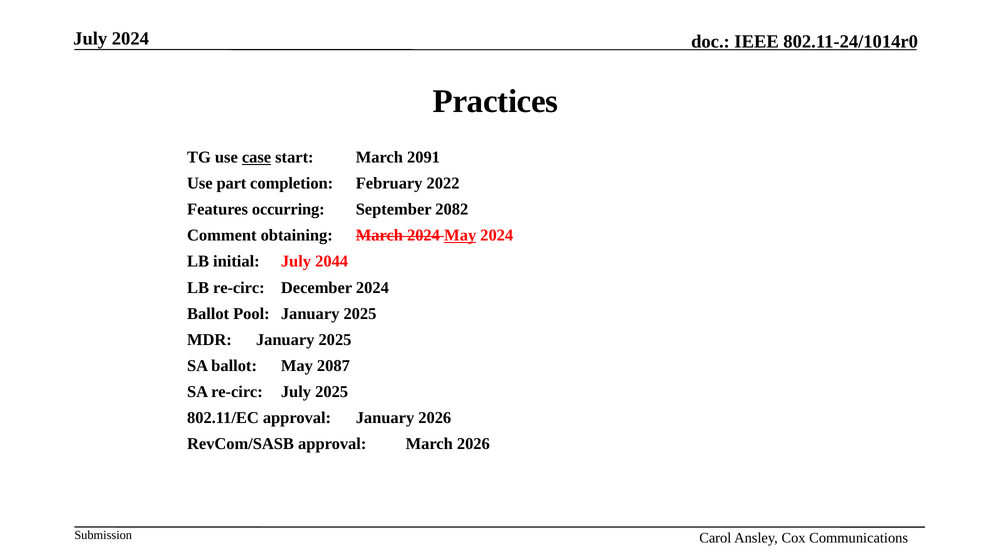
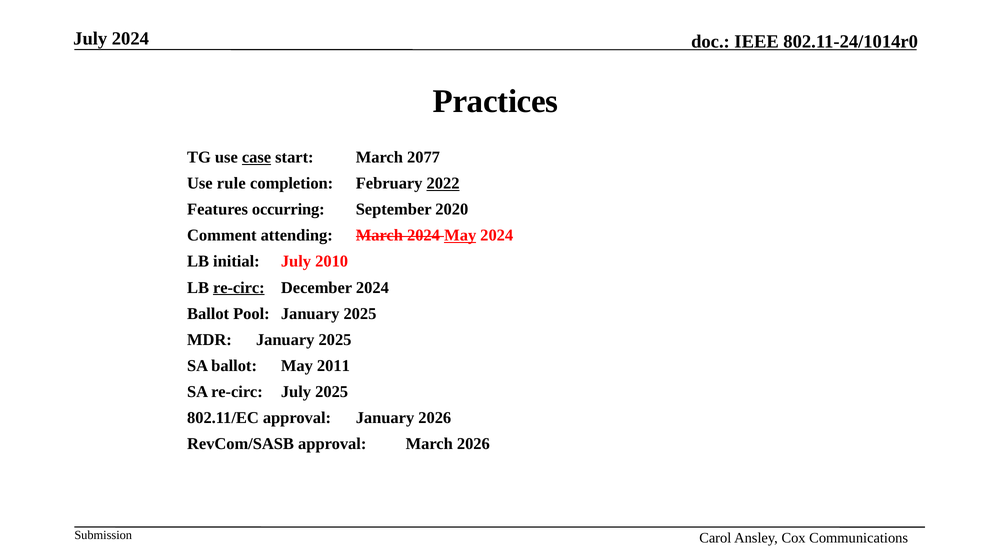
2091: 2091 -> 2077
part: part -> rule
2022 underline: none -> present
2082: 2082 -> 2020
obtaining: obtaining -> attending
2044: 2044 -> 2010
re-circ at (239, 287) underline: none -> present
2087: 2087 -> 2011
